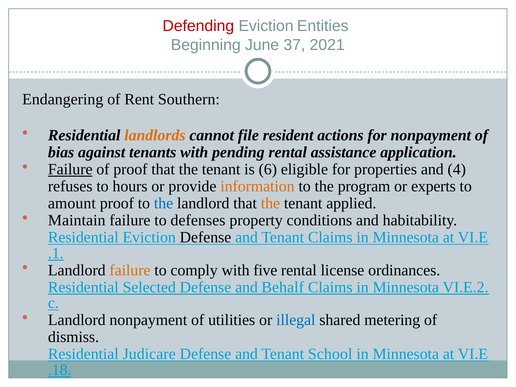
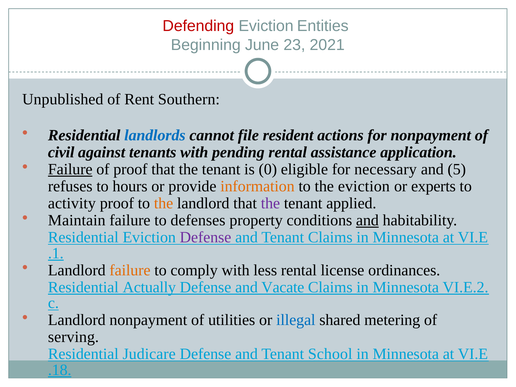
37: 37 -> 23
Endangering: Endangering -> Unpublished
landlords colour: orange -> blue
bias: bias -> civil
6: 6 -> 0
properties: properties -> necessary
4: 4 -> 5
the program: program -> eviction
amount: amount -> activity
the at (164, 203) colour: blue -> orange
the at (270, 203) colour: orange -> purple
and at (367, 220) underline: none -> present
Defense at (205, 237) colour: black -> purple
five: five -> less
Selected: Selected -> Actually
Behalf: Behalf -> Vacate
dismiss: dismiss -> serving
